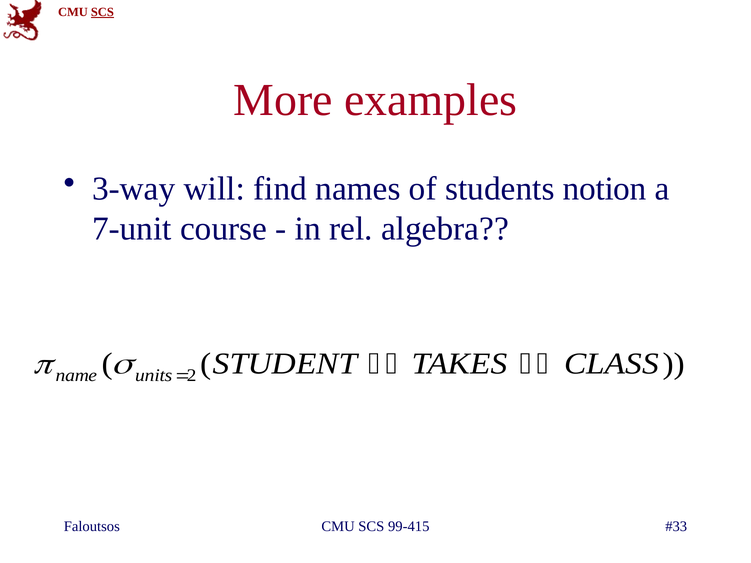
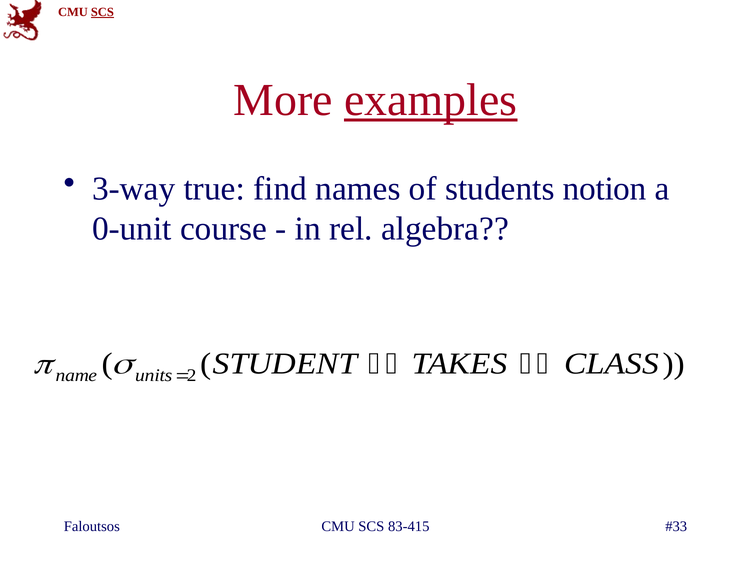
examples underline: none -> present
will: will -> true
7-unit: 7-unit -> 0-unit
99-415: 99-415 -> 83-415
